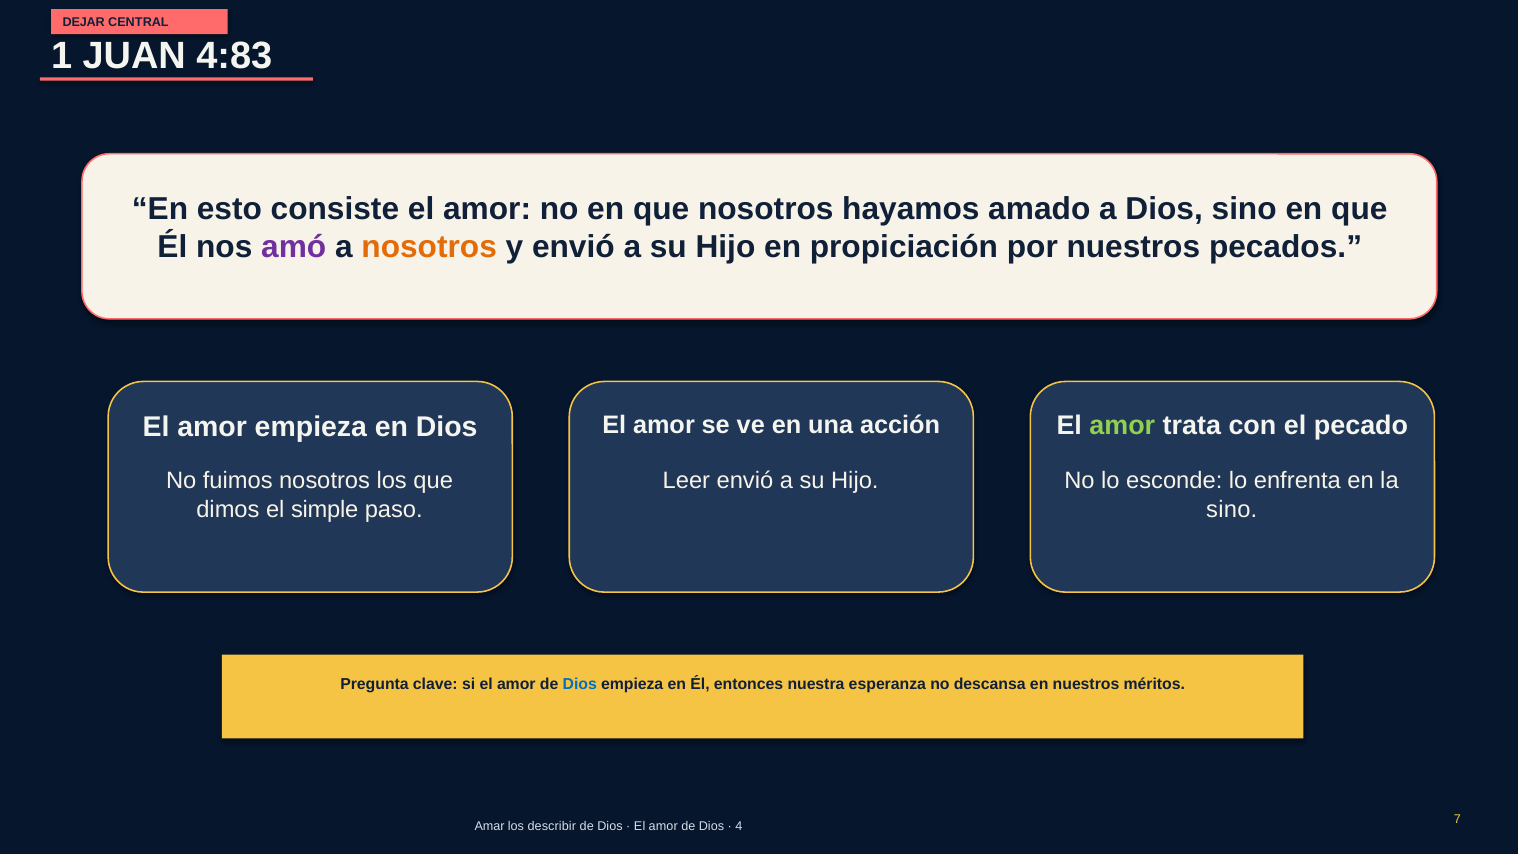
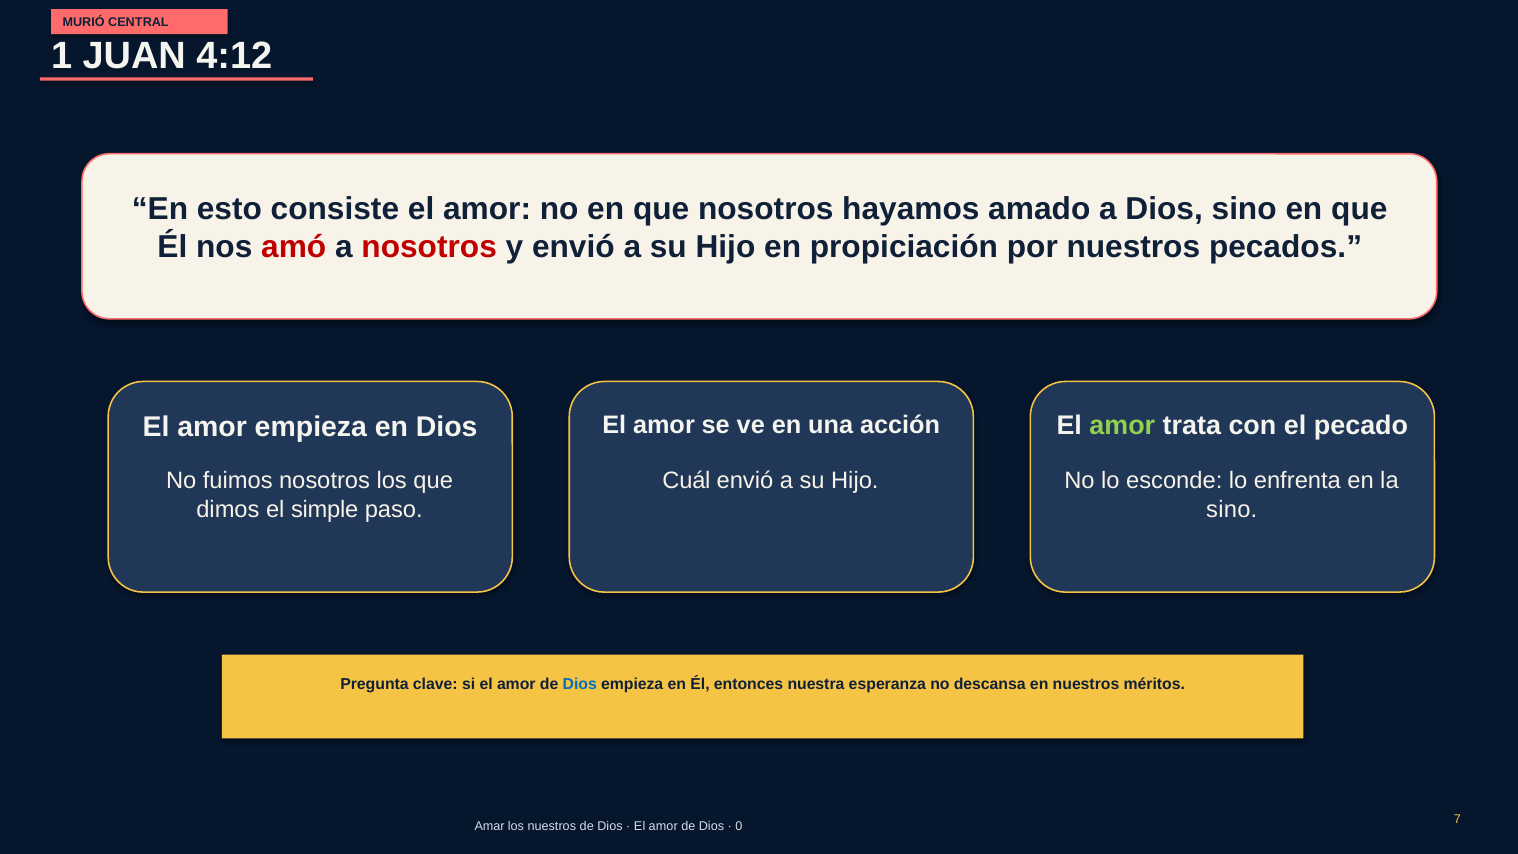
DEJAR: DEJAR -> MURIÓ
4:83: 4:83 -> 4:12
amó colour: purple -> red
nosotros at (429, 247) colour: orange -> red
Leer: Leer -> Cuál
los describir: describir -> nuestros
4: 4 -> 0
